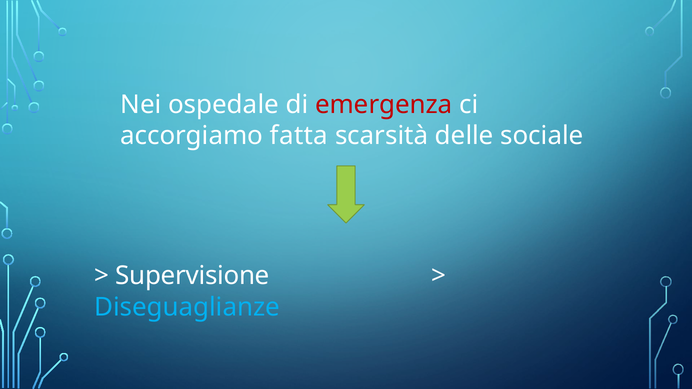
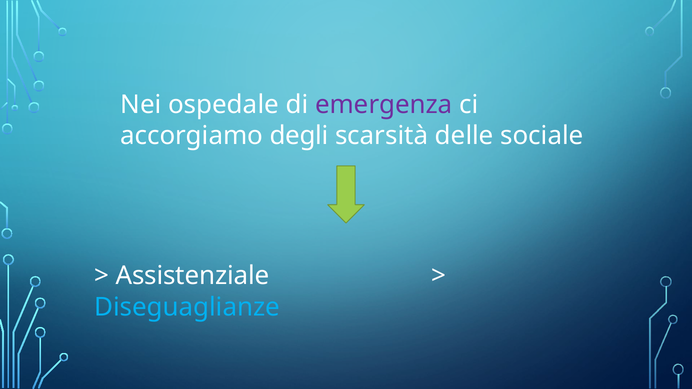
emergenza colour: red -> purple
fatta: fatta -> degli
Supervisione: Supervisione -> Assistenziale
